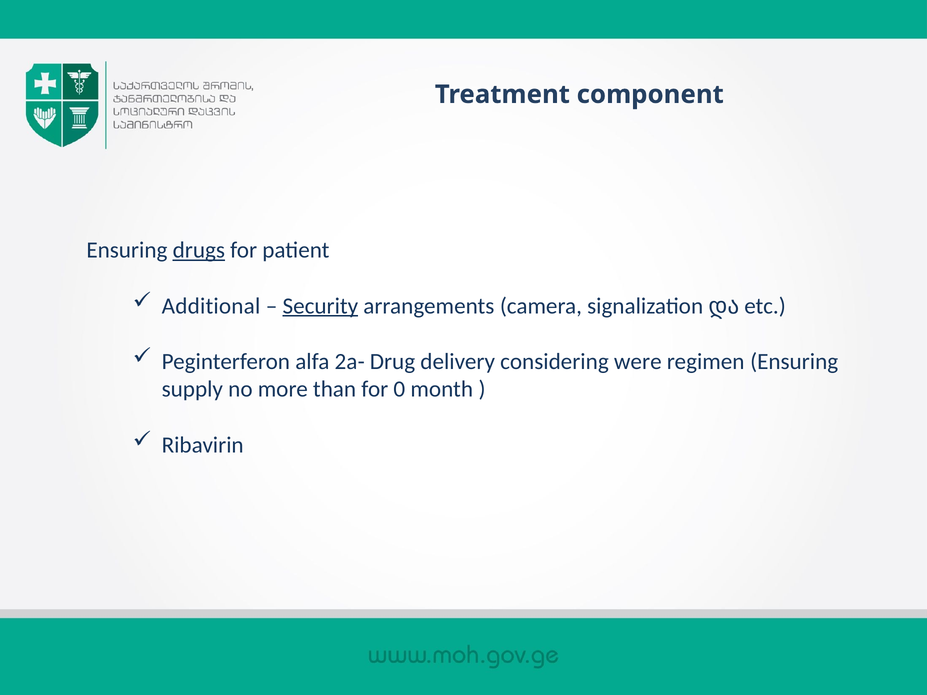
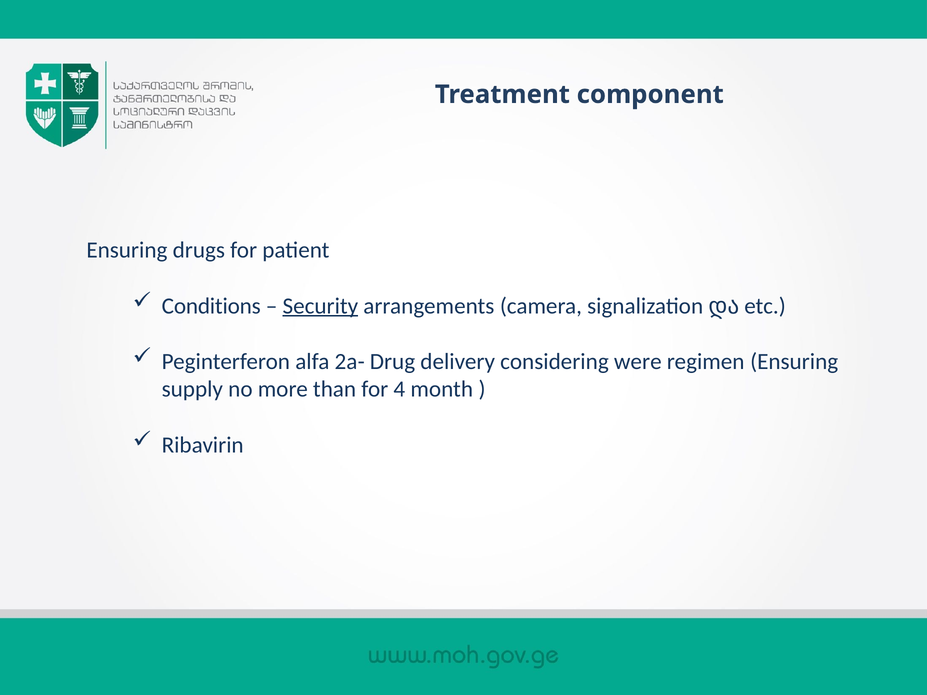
drugs underline: present -> none
Additional: Additional -> Conditions
0: 0 -> 4
